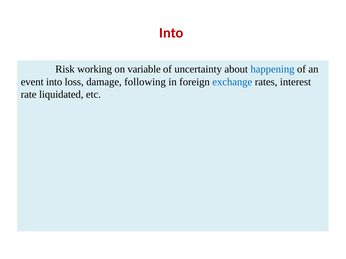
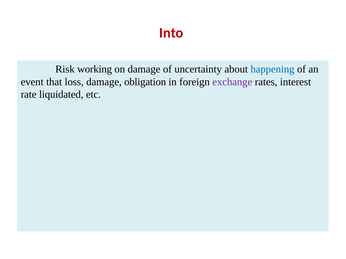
on variable: variable -> damage
event into: into -> that
following: following -> obligation
exchange colour: blue -> purple
